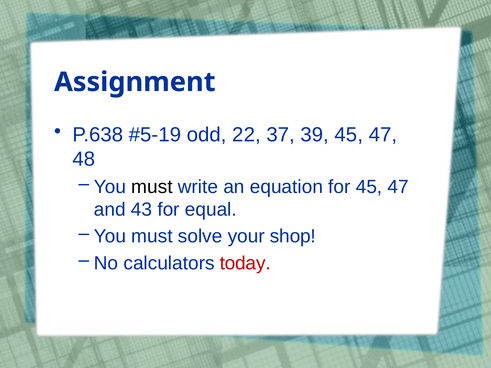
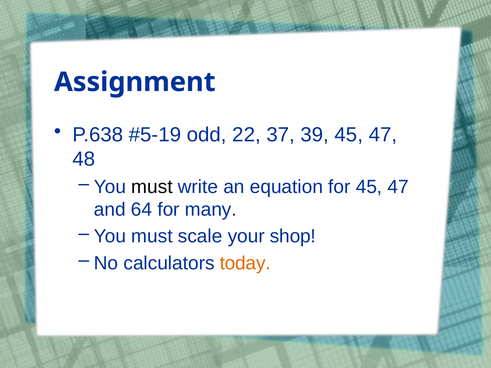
43: 43 -> 64
equal: equal -> many
solve: solve -> scale
today colour: red -> orange
